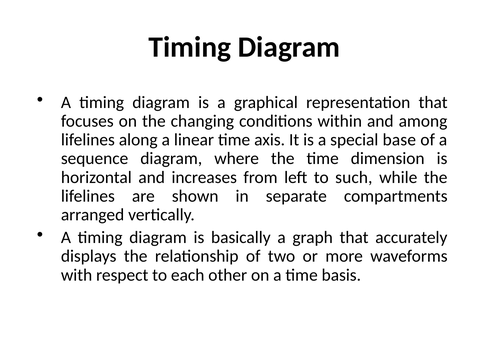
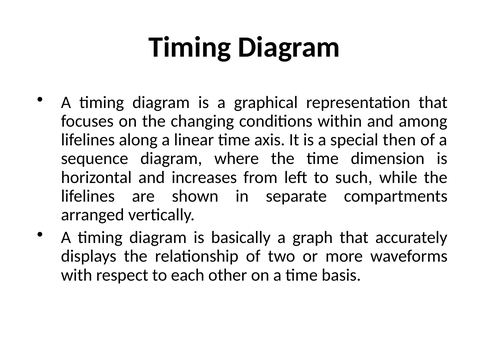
base: base -> then
